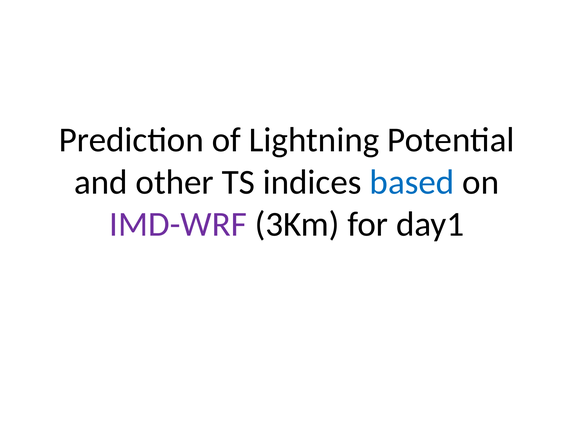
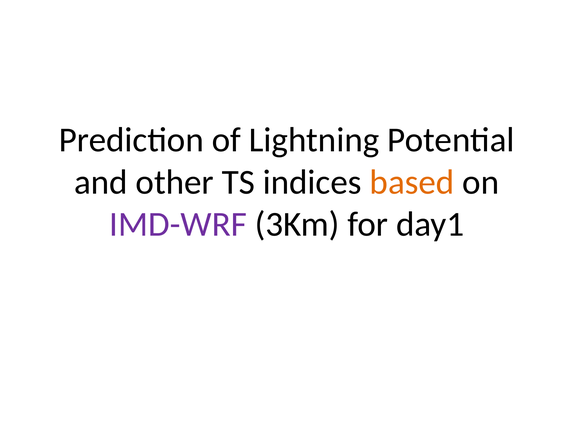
based colour: blue -> orange
